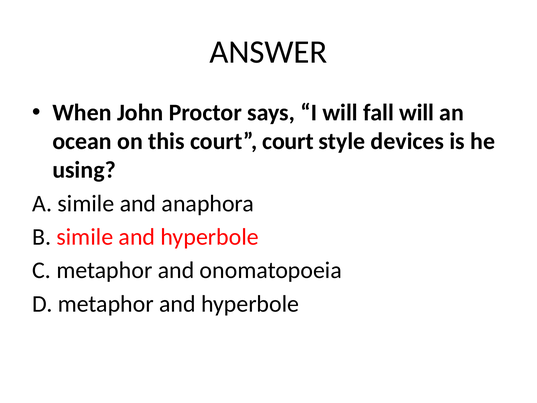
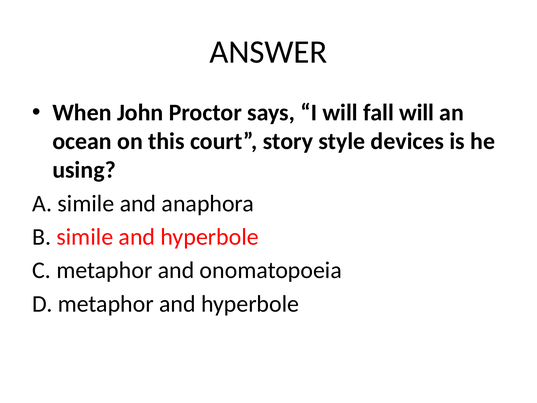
court court: court -> story
